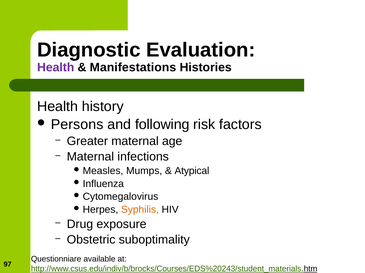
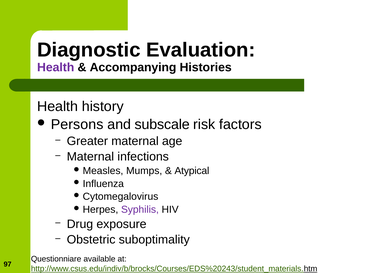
Manifestations: Manifestations -> Accompanying
following: following -> subscale
Syphilis colour: orange -> purple
